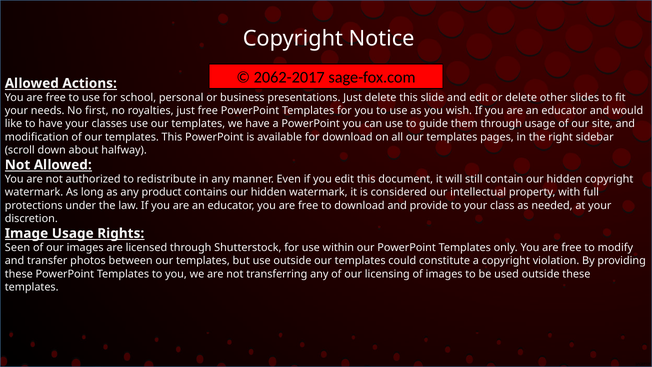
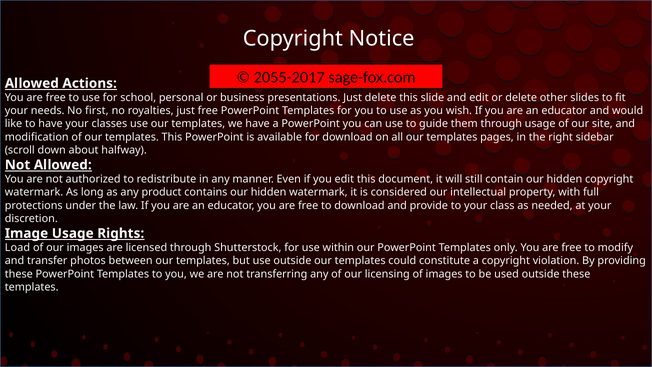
2062-2017: 2062-2017 -> 2055-2017
Seen: Seen -> Load
